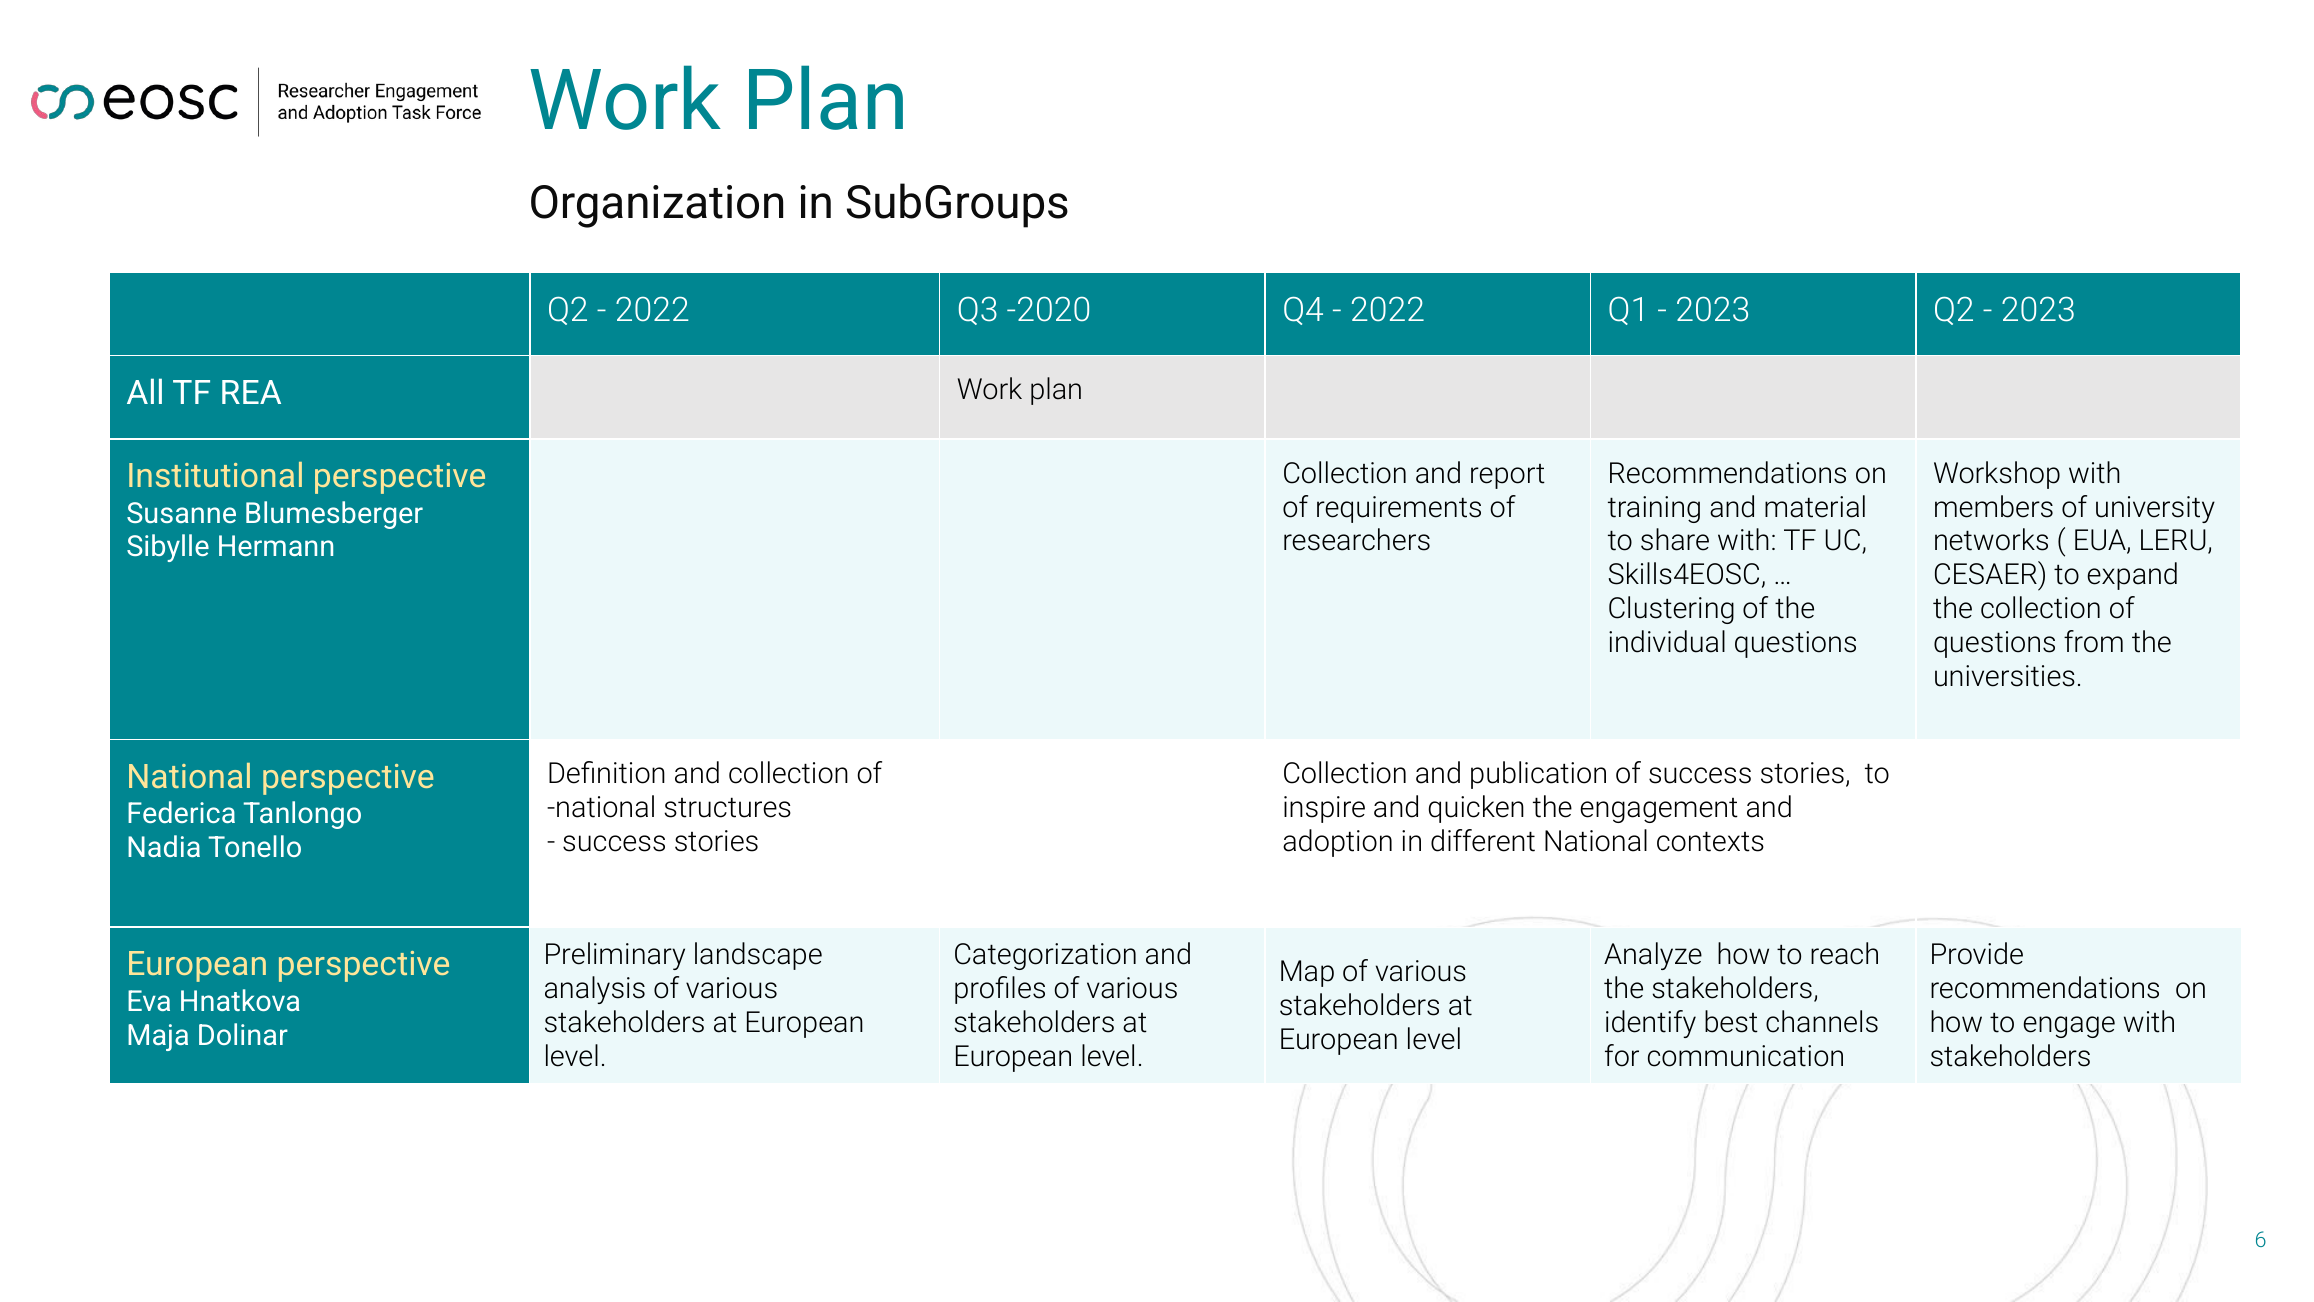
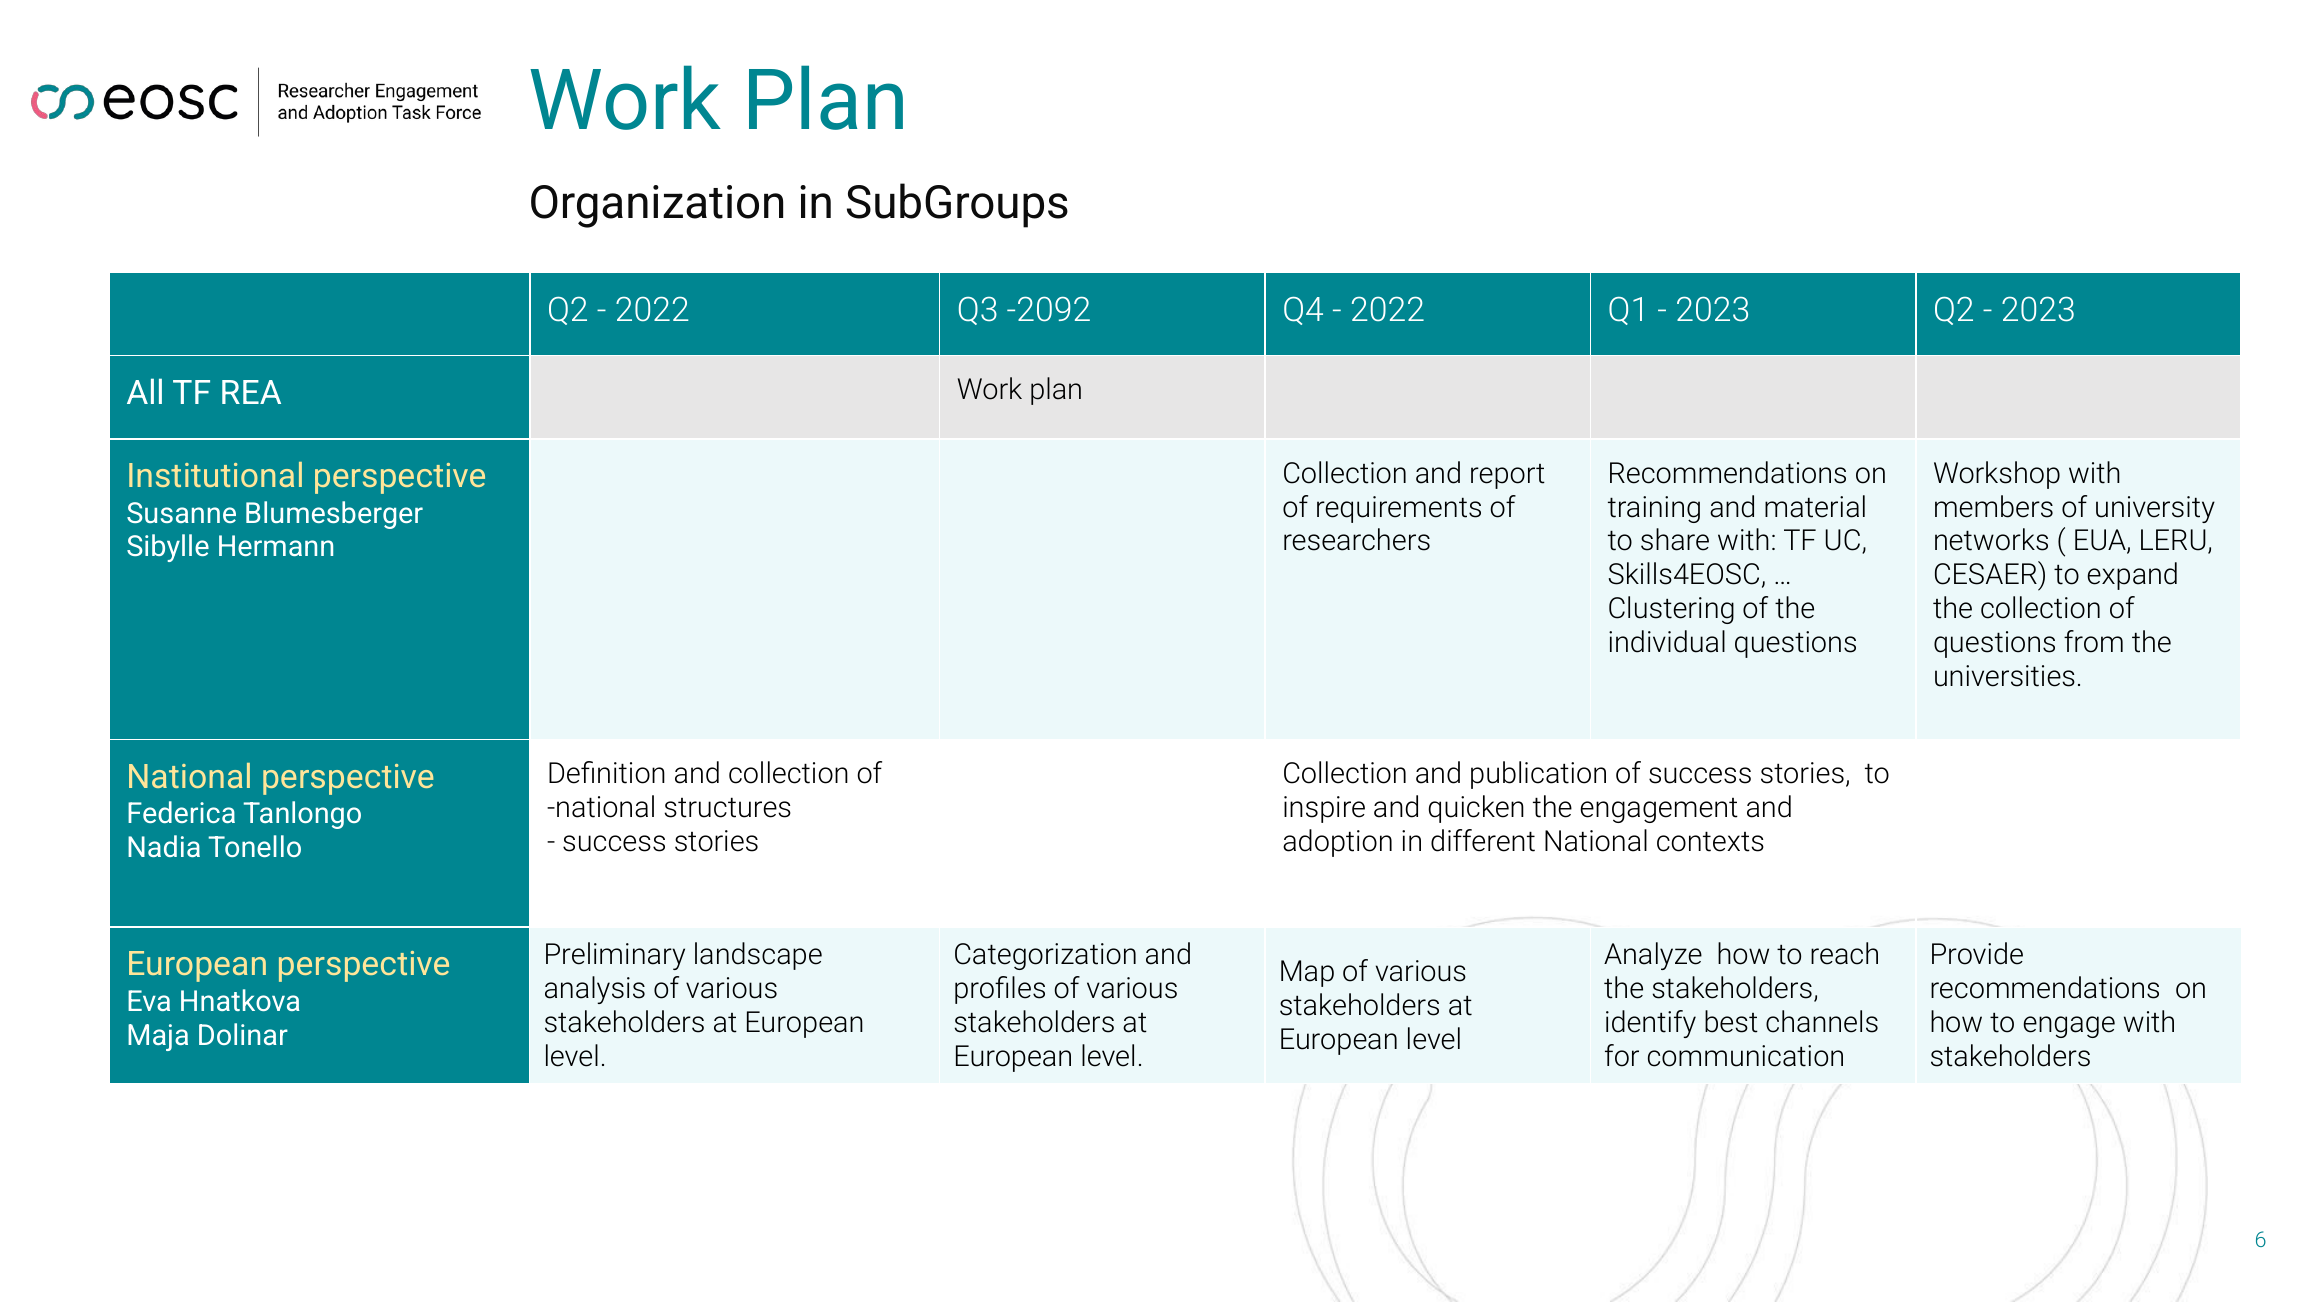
-2020: -2020 -> -2092
